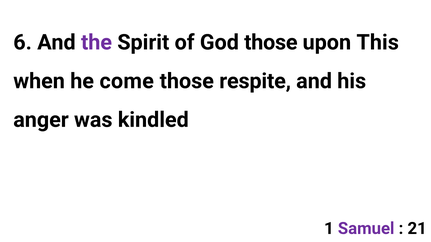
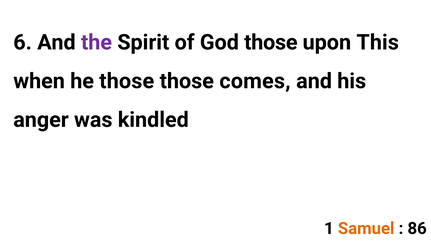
he come: come -> those
respite: respite -> comes
Samuel colour: purple -> orange
21: 21 -> 86
